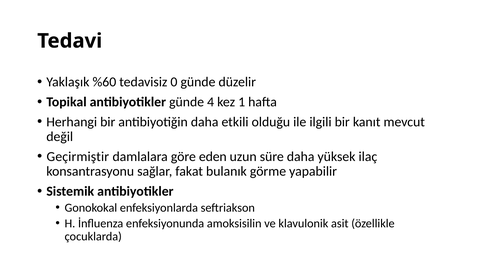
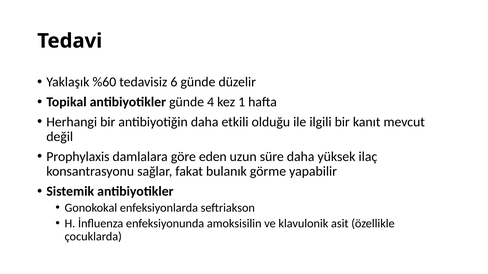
0: 0 -> 6
Geçirmiştir: Geçirmiştir -> Prophylaxis
